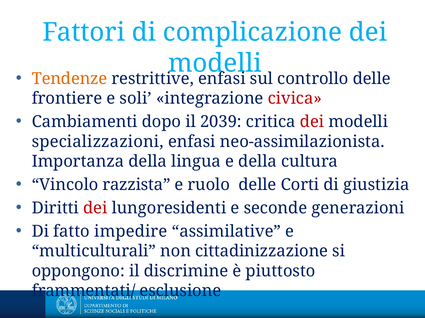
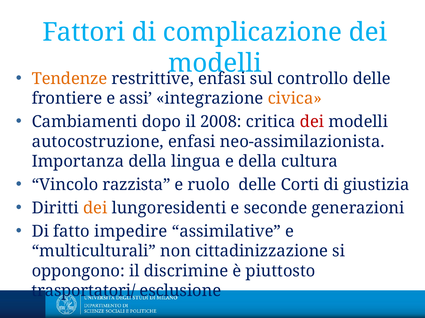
soli: soli -> assi
civica colour: red -> orange
2039: 2039 -> 2008
specializzazioni: specializzazioni -> autocostruzione
dei at (95, 209) colour: red -> orange
frammentati/: frammentati/ -> trasportatori/
